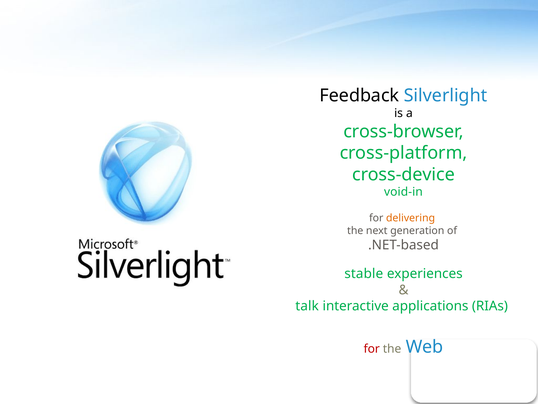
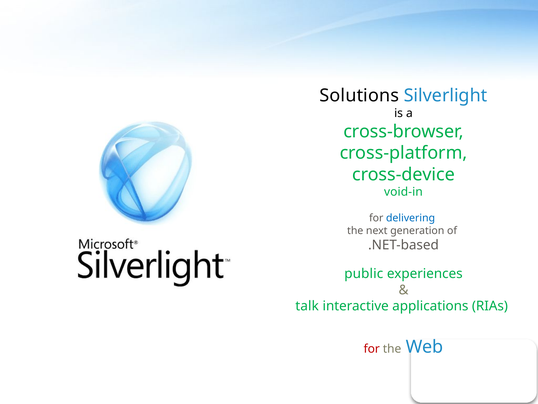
Feedback: Feedback -> Solutions
delivering colour: orange -> blue
stable: stable -> public
